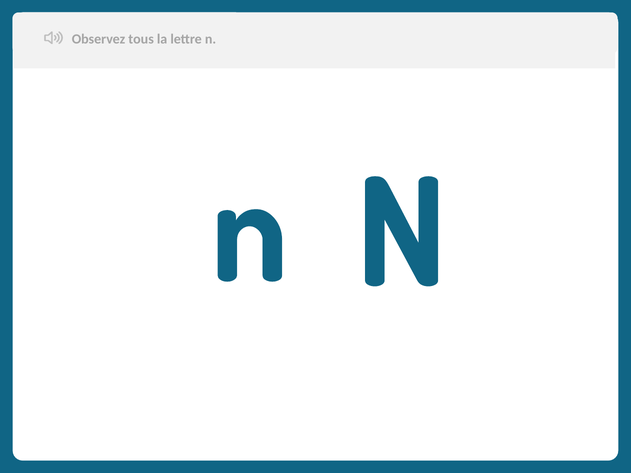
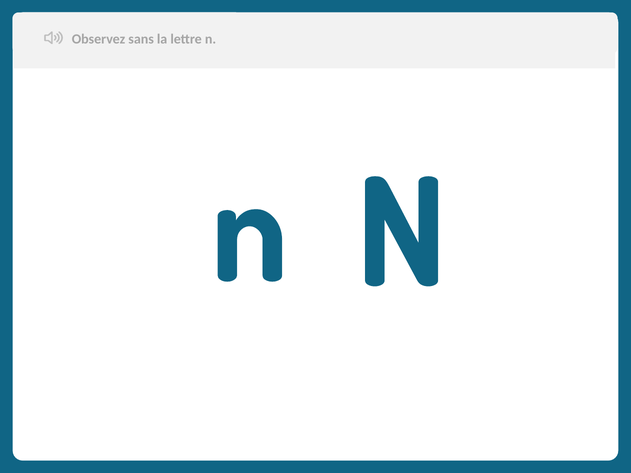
tous: tous -> sans
